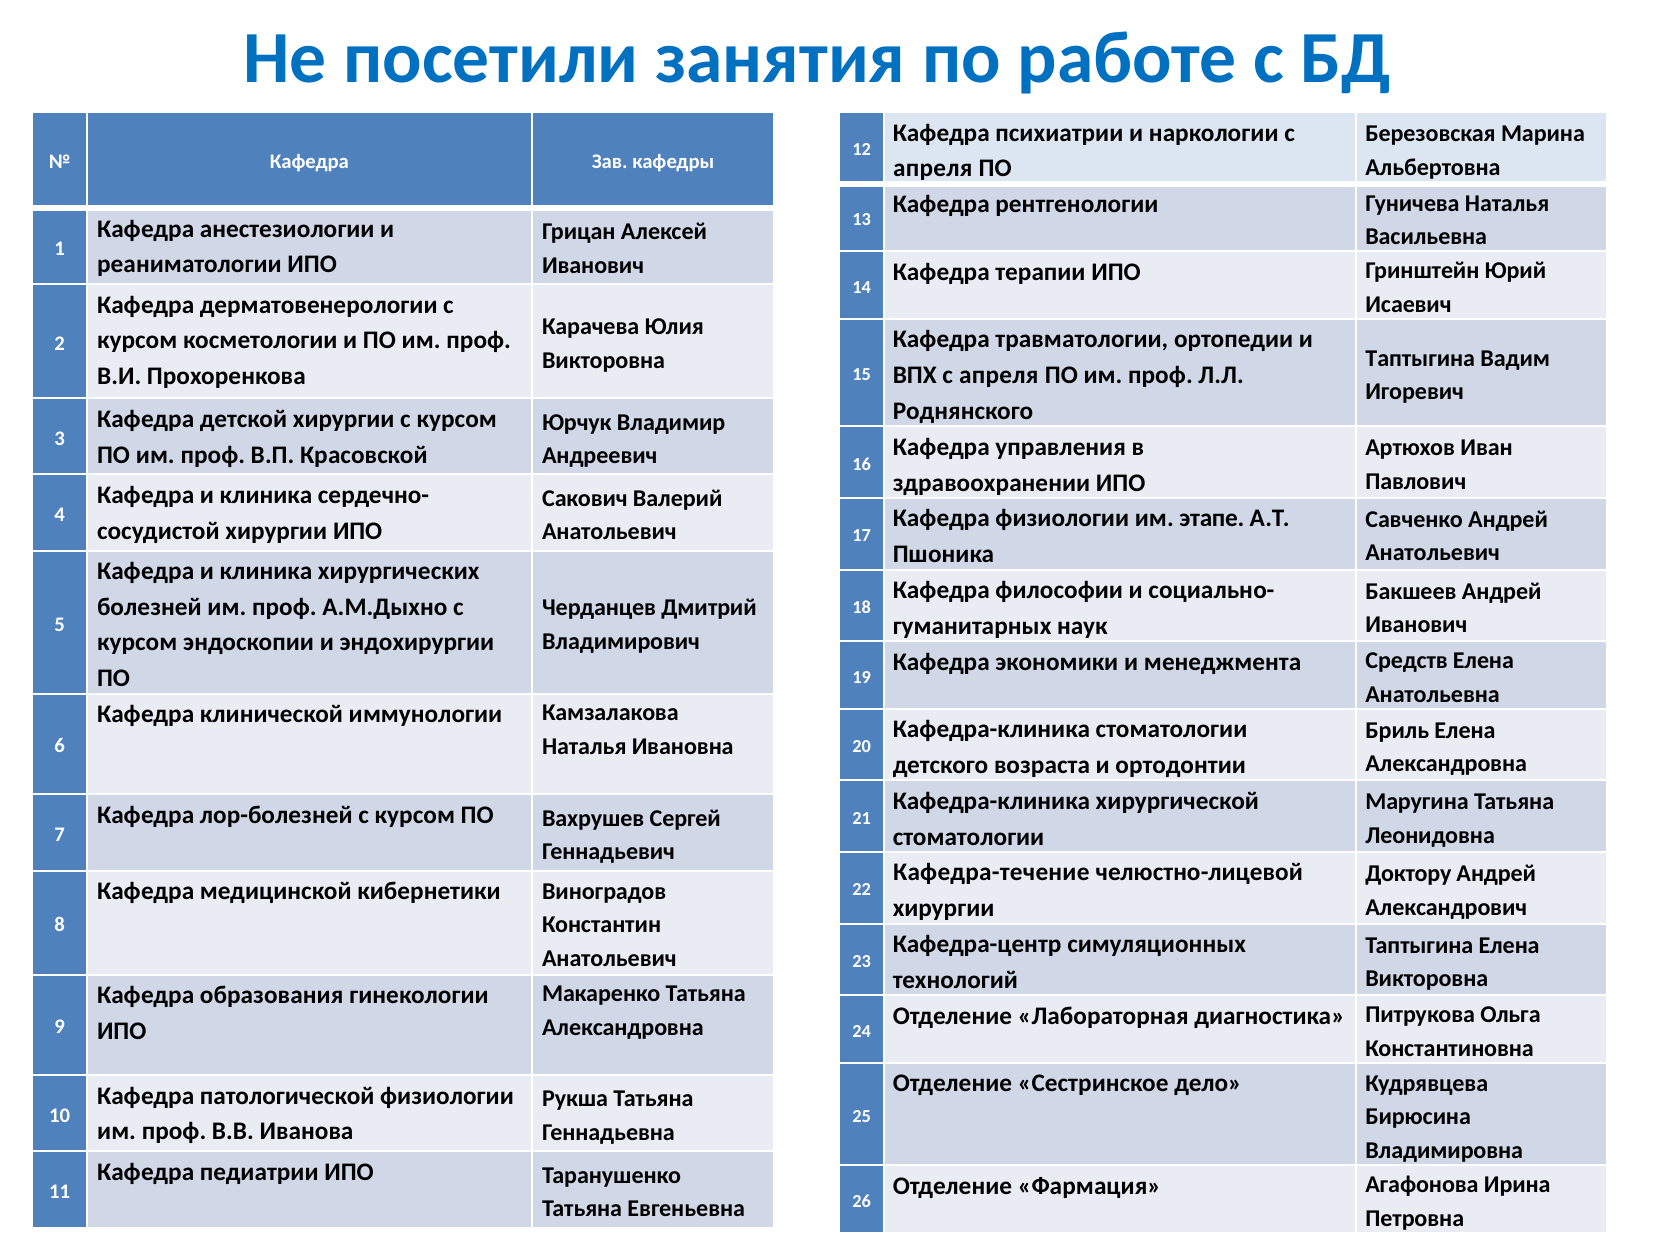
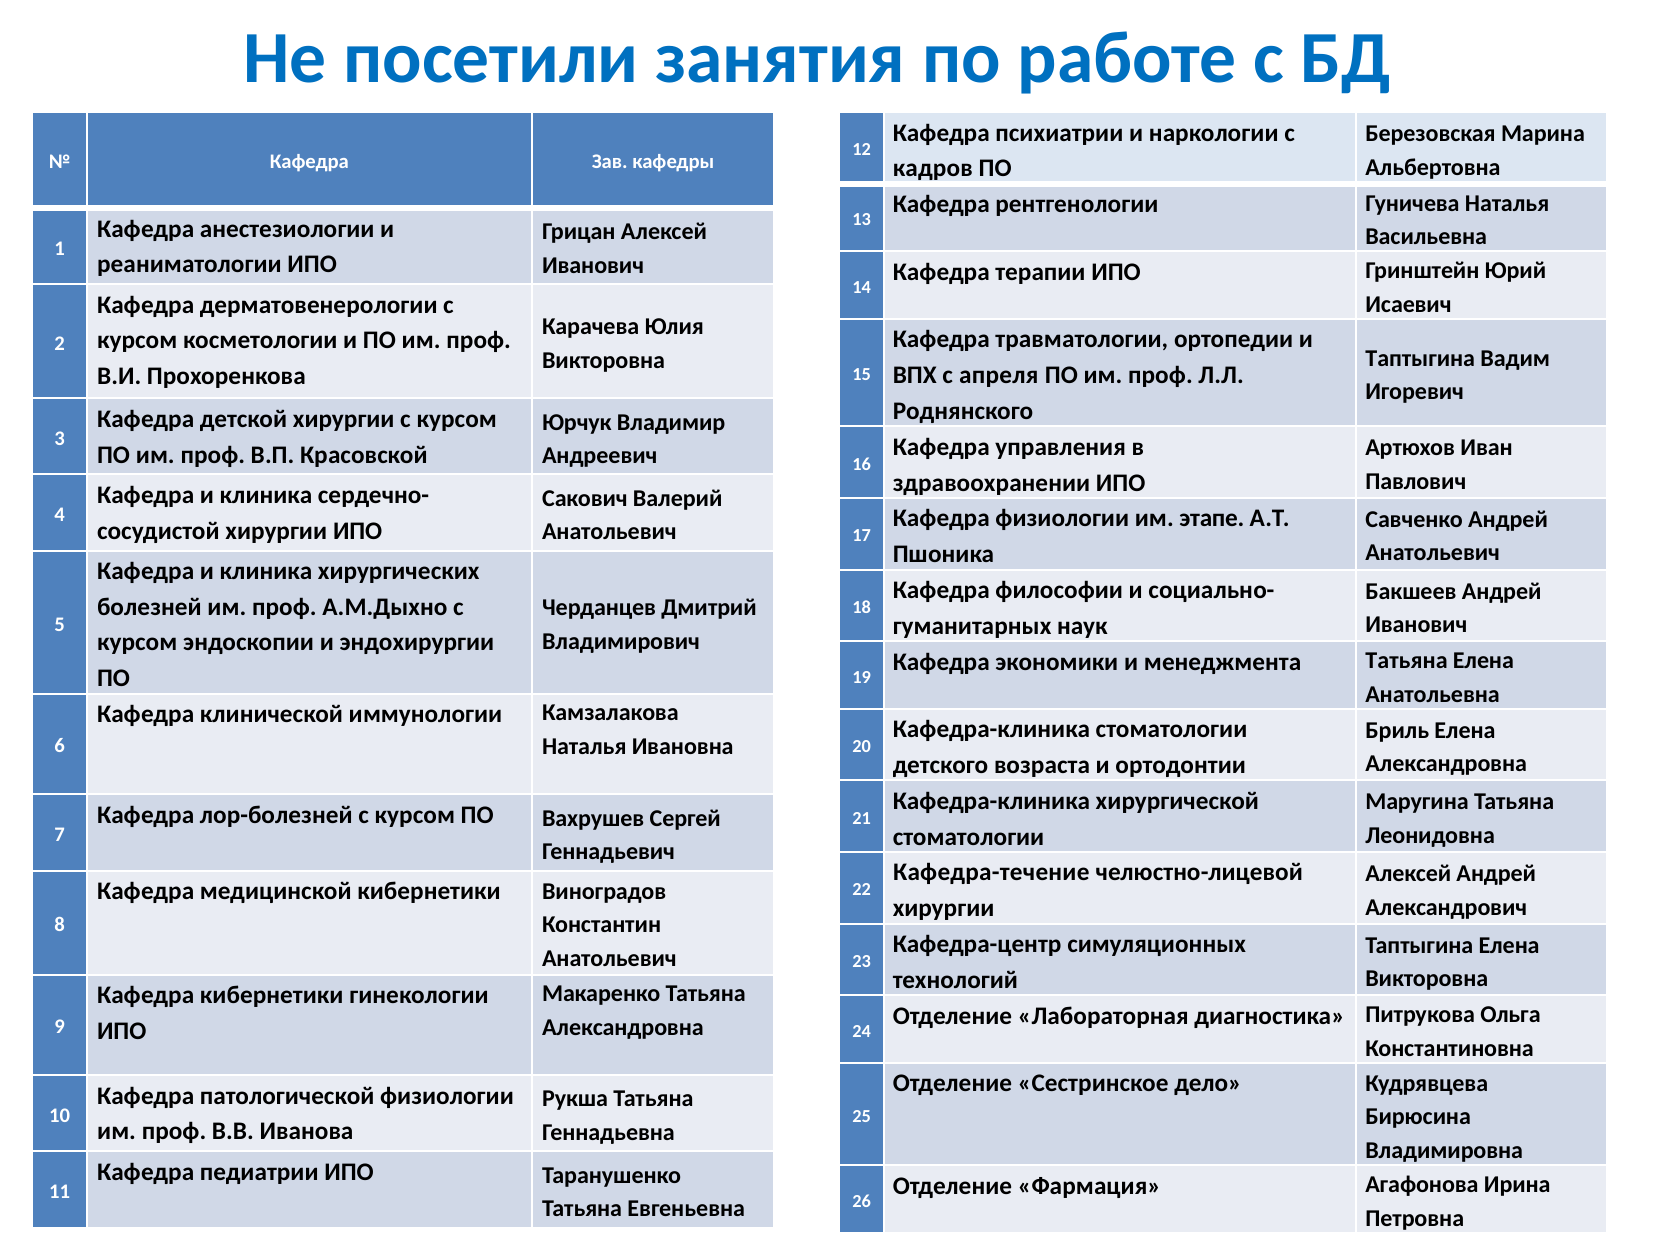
апреля at (933, 169): апреля -> кадров
менеджмента Средств: Средств -> Татьяна
Доктору at (1408, 874): Доктору -> Алексей
Кафедра образования: образования -> кибернетики
